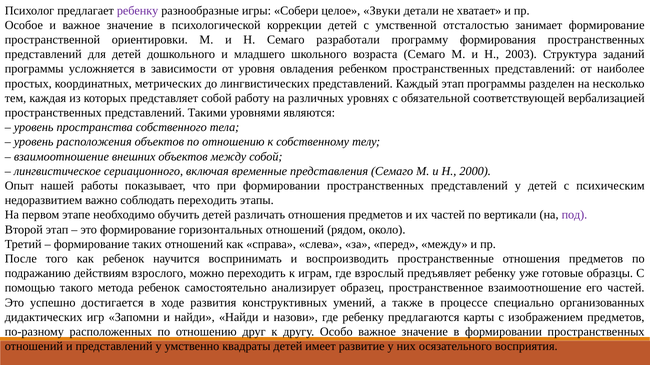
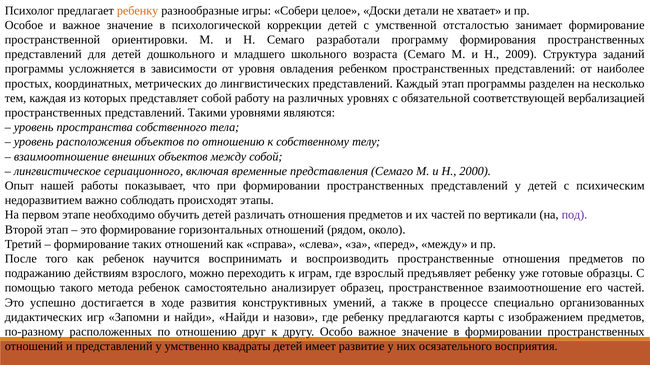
ребенку at (138, 11) colour: purple -> orange
Звуки: Звуки -> Доски
2003: 2003 -> 2009
соблюдать переходить: переходить -> происходят
